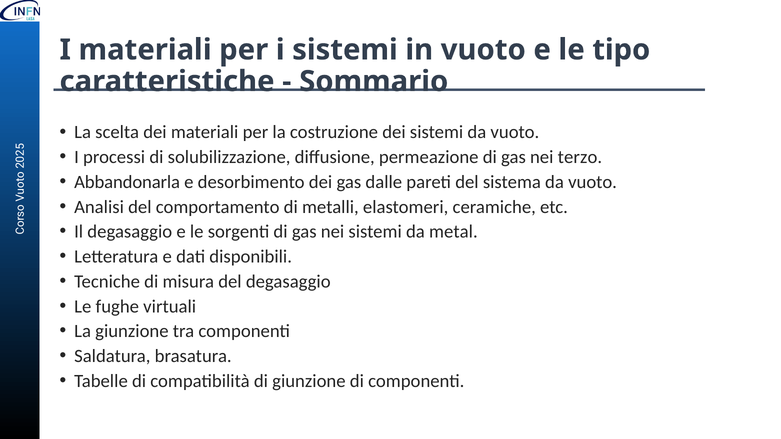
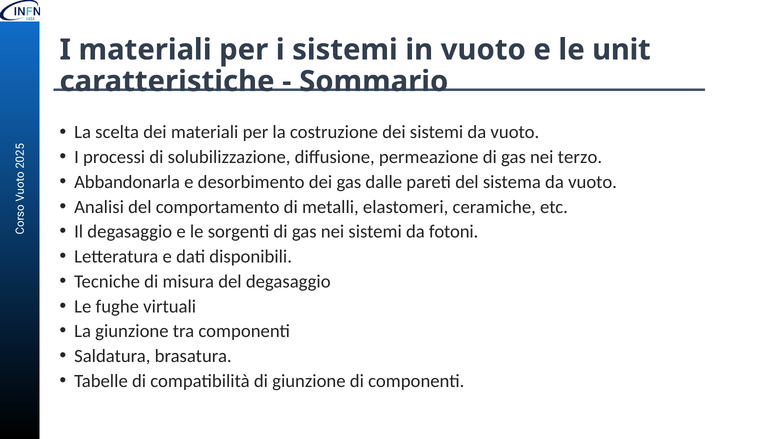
tipo: tipo -> unit
metal: metal -> fotoni
